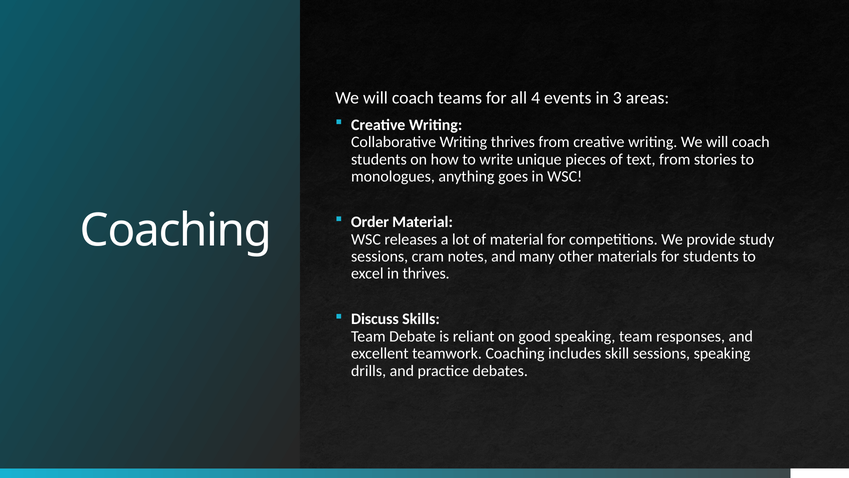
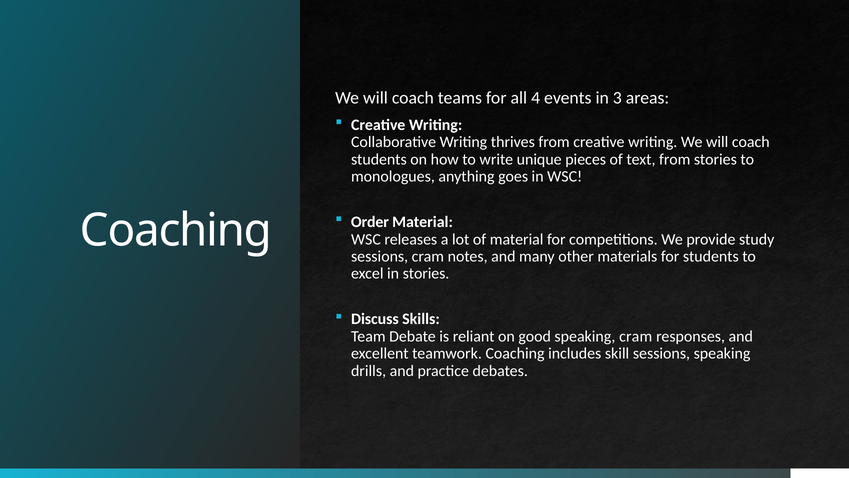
in thrives: thrives -> stories
speaking team: team -> cram
